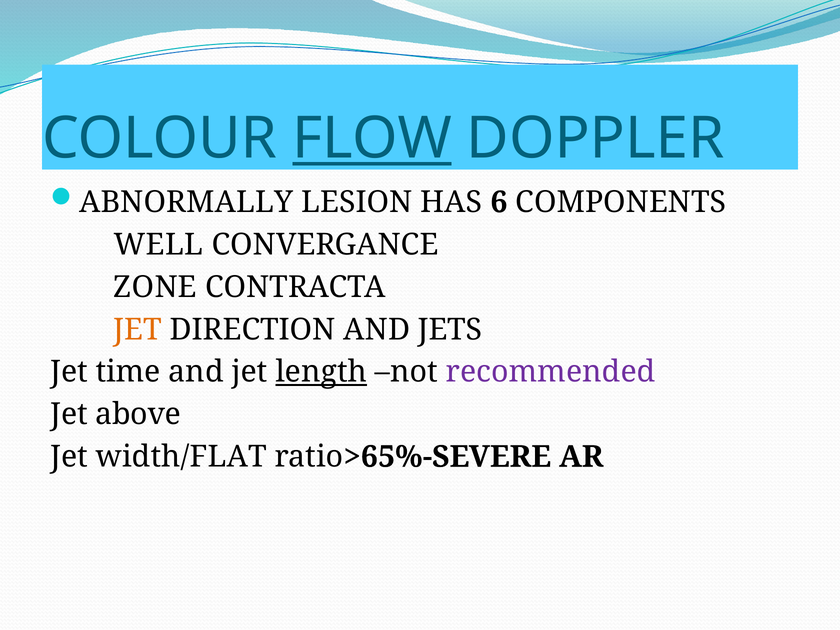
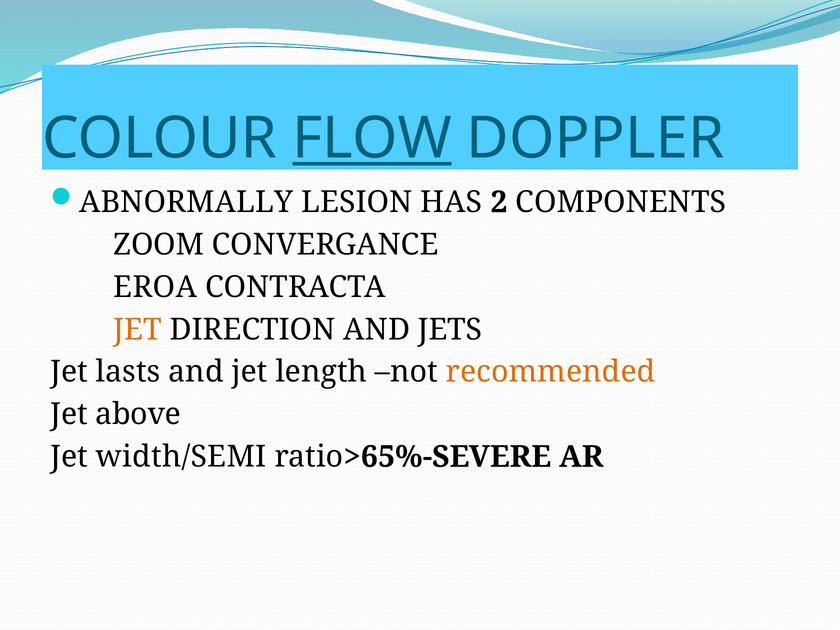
6: 6 -> 2
WELL: WELL -> ZOOM
ZONE: ZONE -> EROA
time: time -> lasts
length underline: present -> none
recommended colour: purple -> orange
width/FLAT: width/FLAT -> width/SEMI
